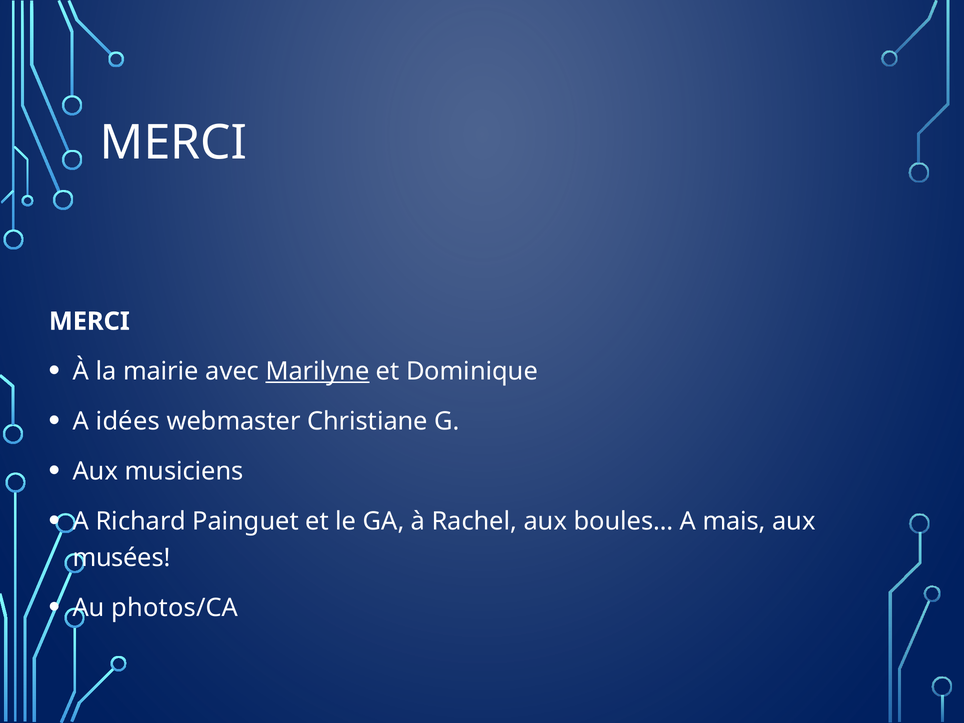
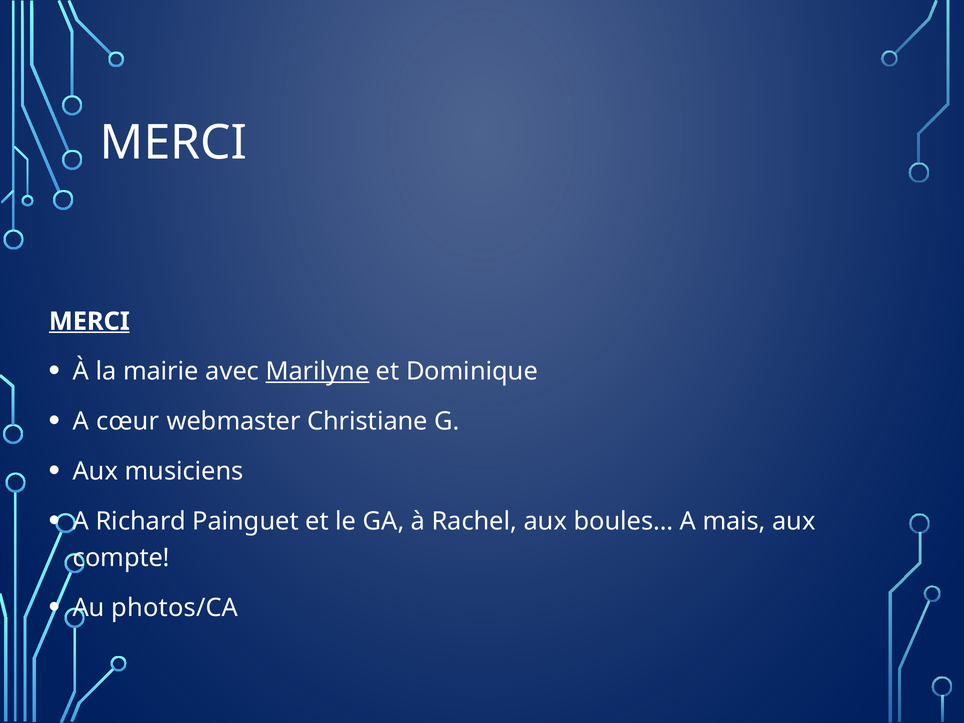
MERCI at (89, 321) underline: none -> present
idées: idées -> cœur
musées: musées -> compte
